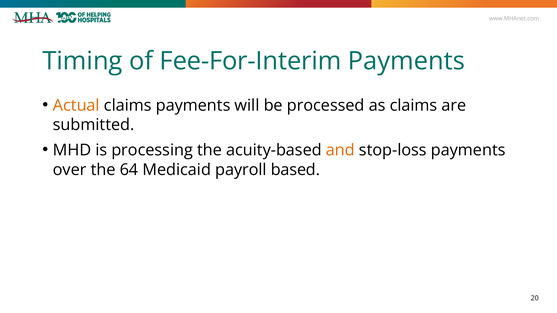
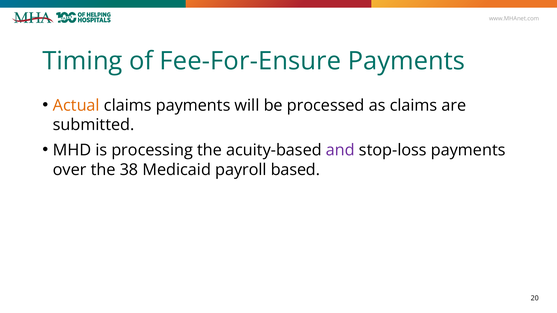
Fee-For-Interim: Fee-For-Interim -> Fee-For-Ensure
and colour: orange -> purple
64: 64 -> 38
